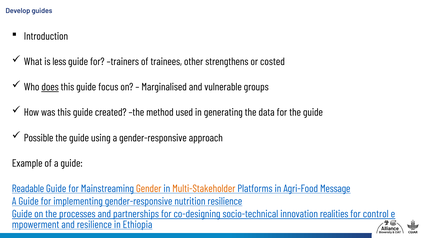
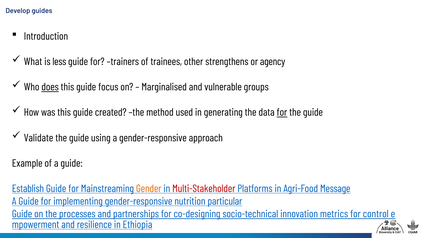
costed: costed -> agency
for at (282, 113) underline: none -> present
Possible: Possible -> Validate
Readable: Readable -> Establish
Multi-Stakeholder colour: orange -> red
nutrition resilience: resilience -> particular
realities: realities -> metrics
